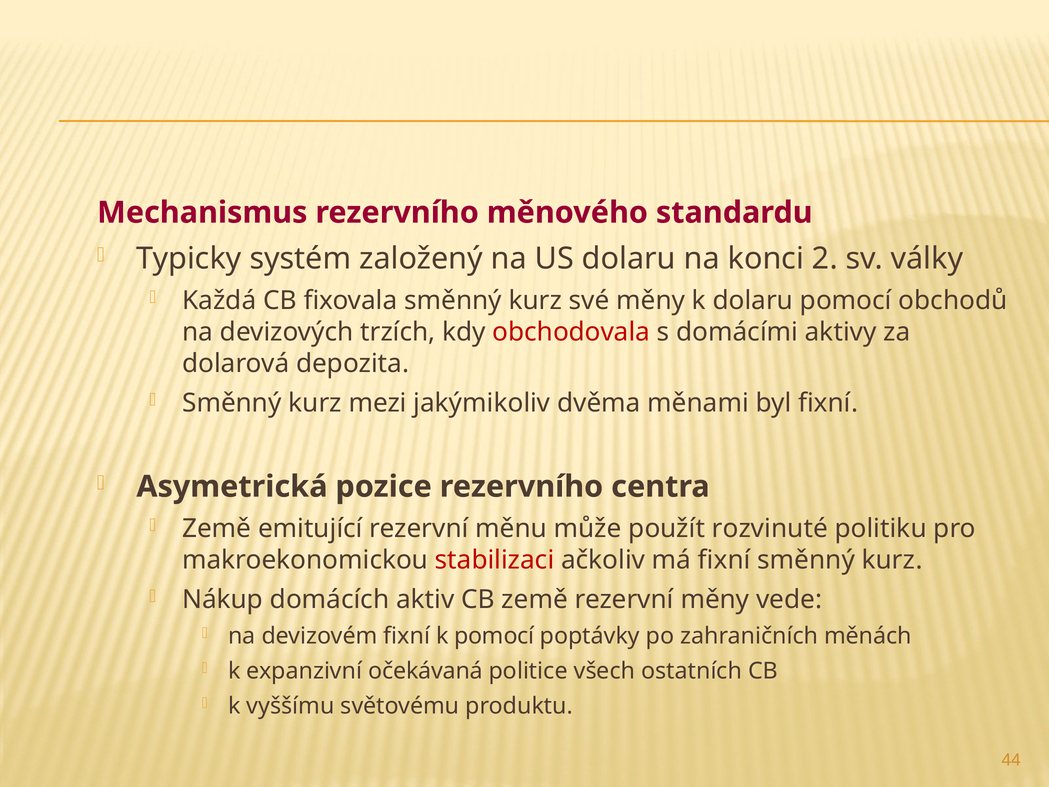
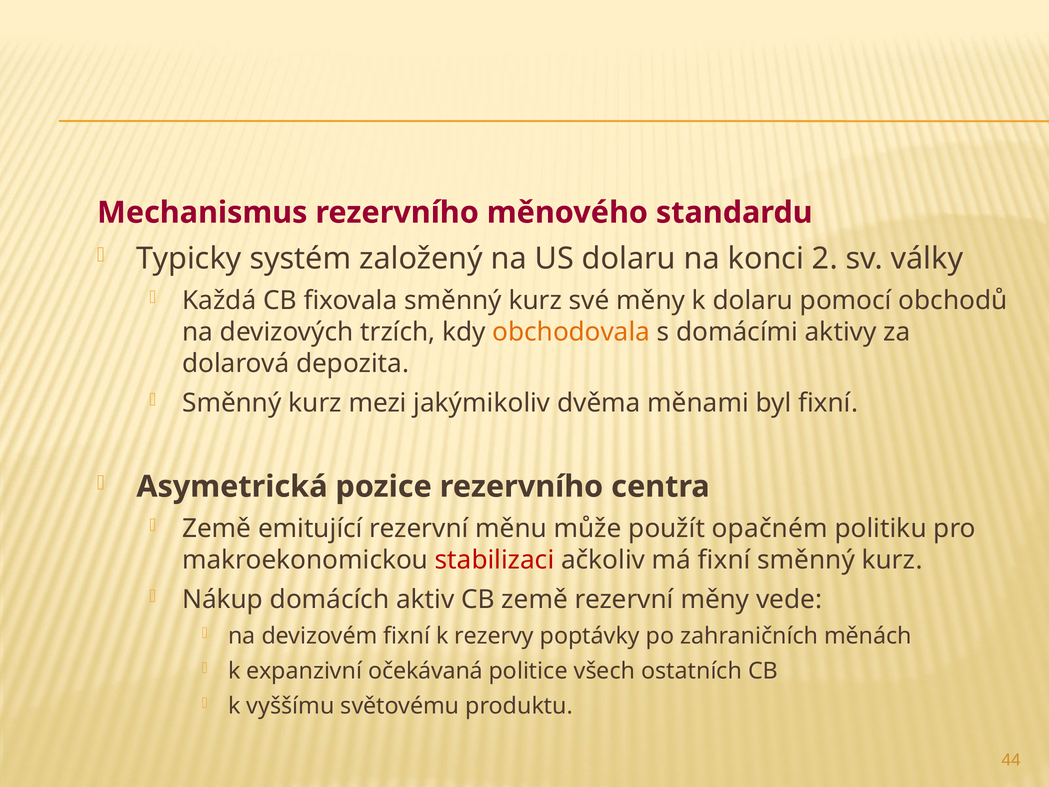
obchodovala colour: red -> orange
rozvinuté: rozvinuté -> opačném
k pomocí: pomocí -> rezervy
